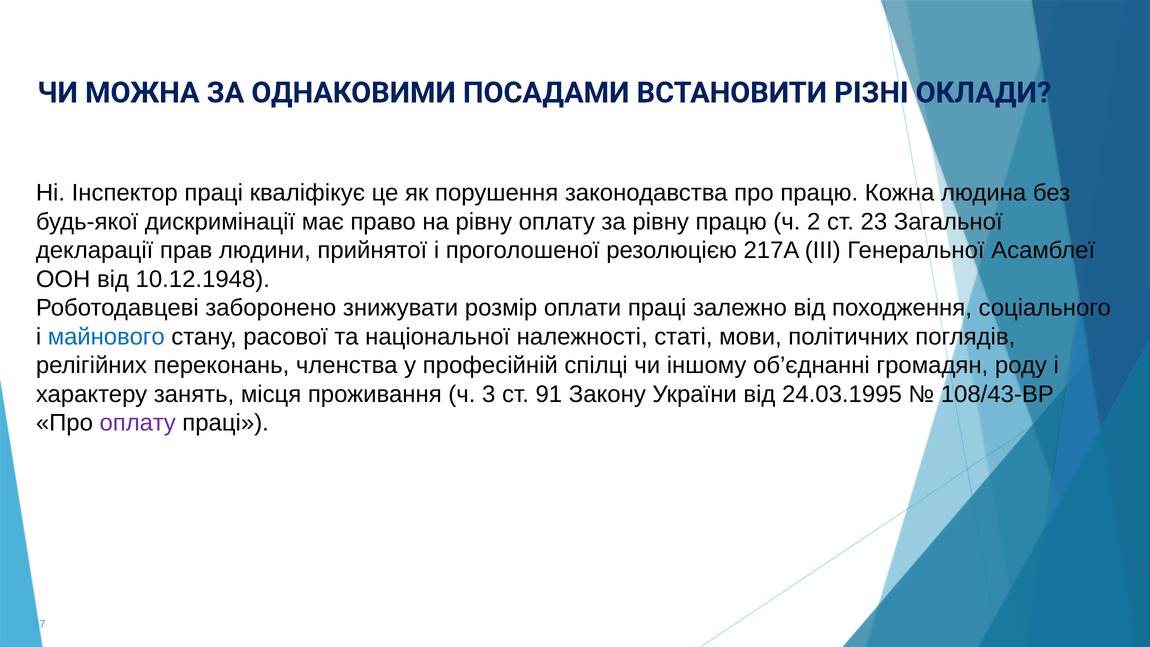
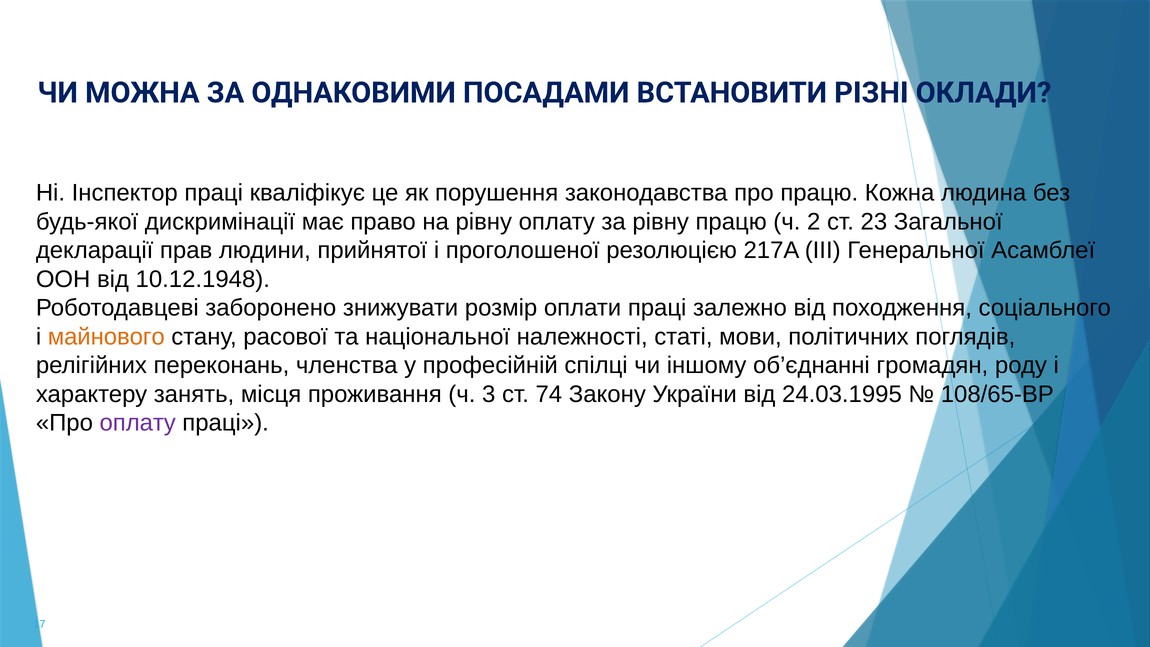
майнового colour: blue -> orange
91: 91 -> 74
108/43-ВР: 108/43-ВР -> 108/65-ВР
